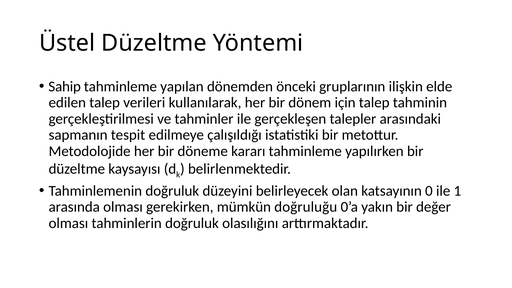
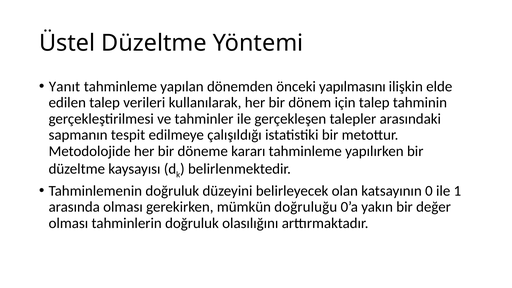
Sahip: Sahip -> Yanıt
gruplarının: gruplarının -> yapılmasını
